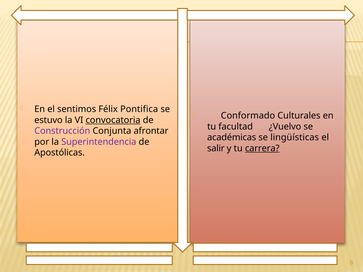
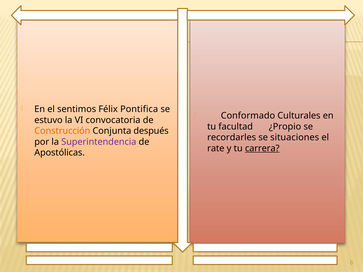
convocatoria underline: present -> none
¿Vuelvo: ¿Vuelvo -> ¿Propio
Construcción colour: purple -> orange
afrontar: afrontar -> después
académicas: académicas -> recordarles
lingüísticas: lingüísticas -> situaciones
salir: salir -> rate
